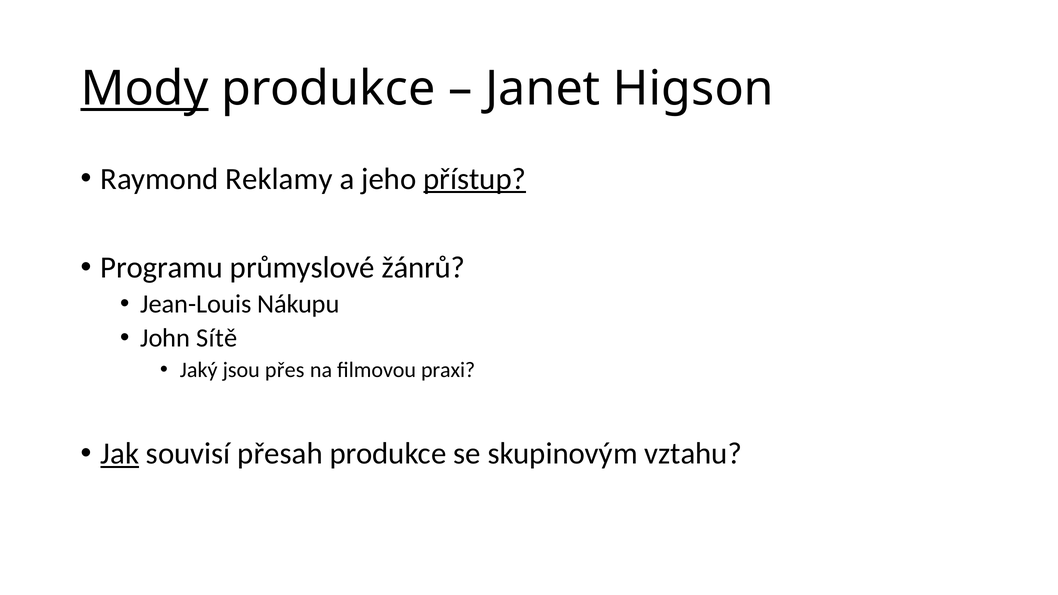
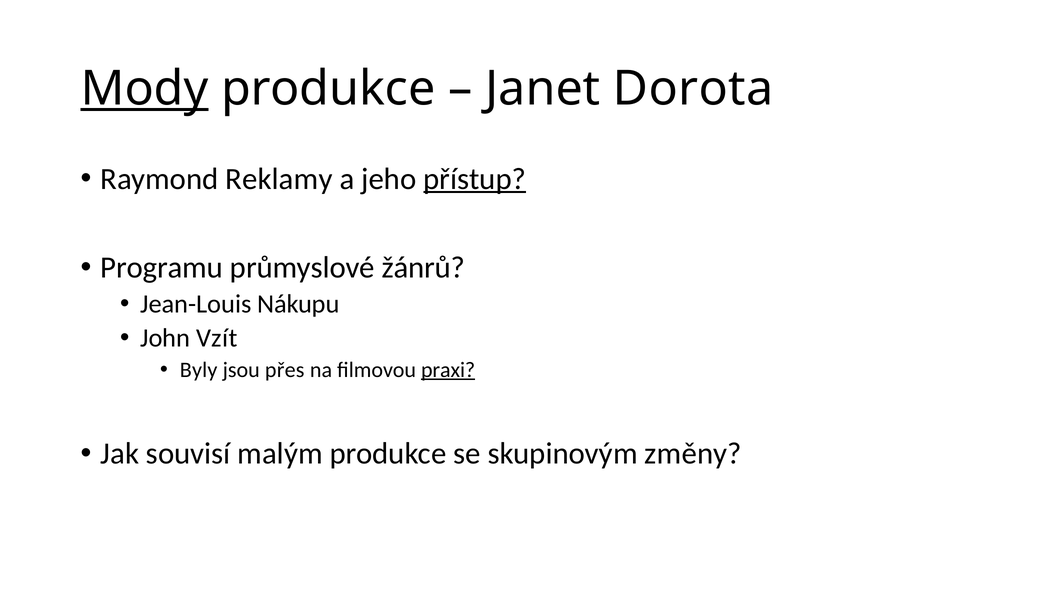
Higson: Higson -> Dorota
Sítě: Sítě -> Vzít
Jaký: Jaký -> Byly
praxi underline: none -> present
Jak underline: present -> none
přesah: přesah -> malým
vztahu: vztahu -> změny
